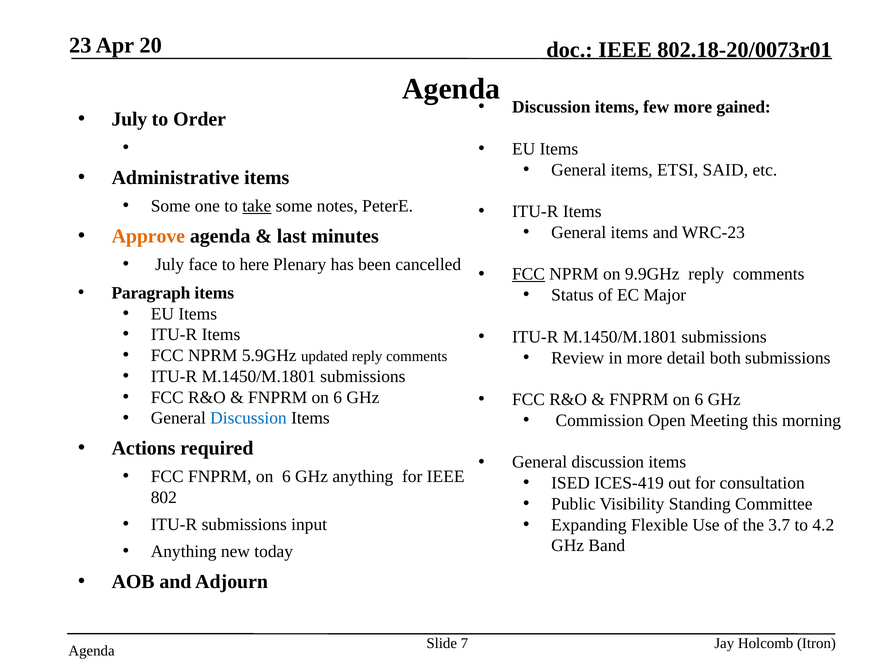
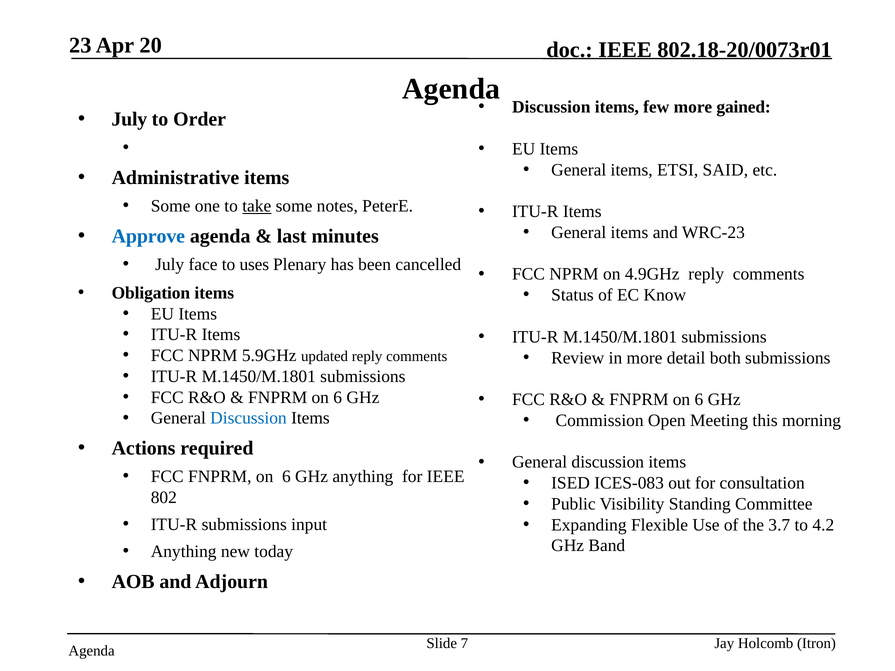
Approve colour: orange -> blue
here: here -> uses
FCC at (528, 274) underline: present -> none
9.9GHz: 9.9GHz -> 4.9GHz
Paragraph: Paragraph -> Obligation
Major: Major -> Know
ICES-419: ICES-419 -> ICES-083
